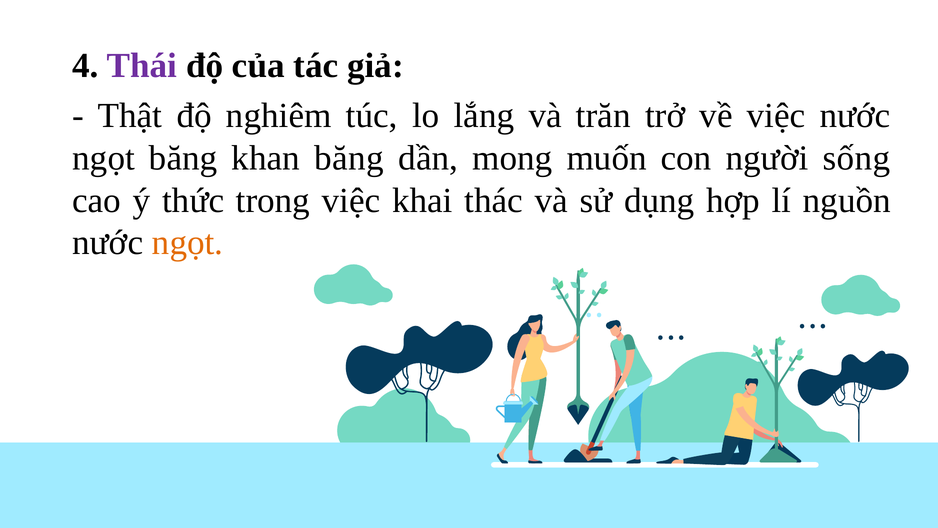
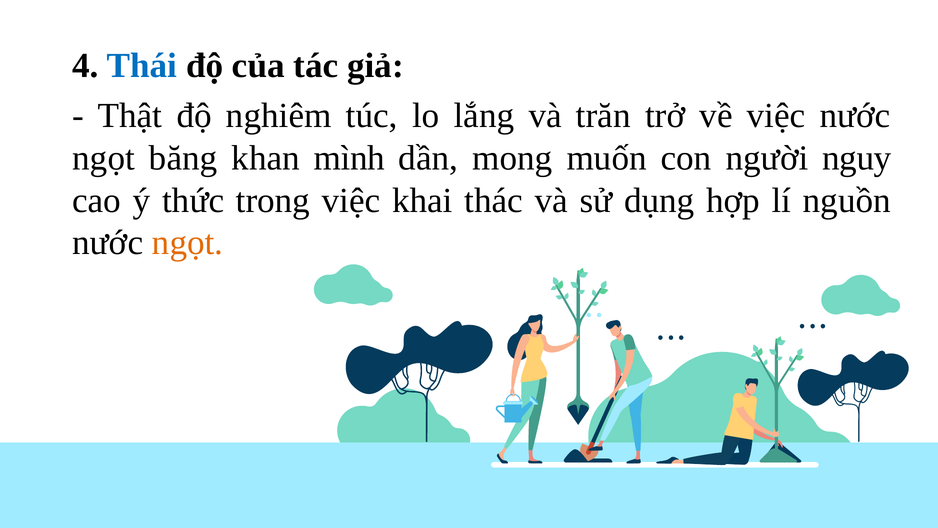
Thái colour: purple -> blue
khan băng: băng -> mình
sống: sống -> nguy
